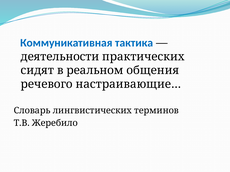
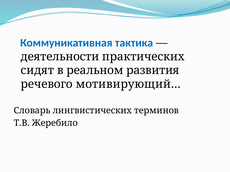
общения: общения -> развития
настраивающие…: настраивающие… -> мотивирующий…
